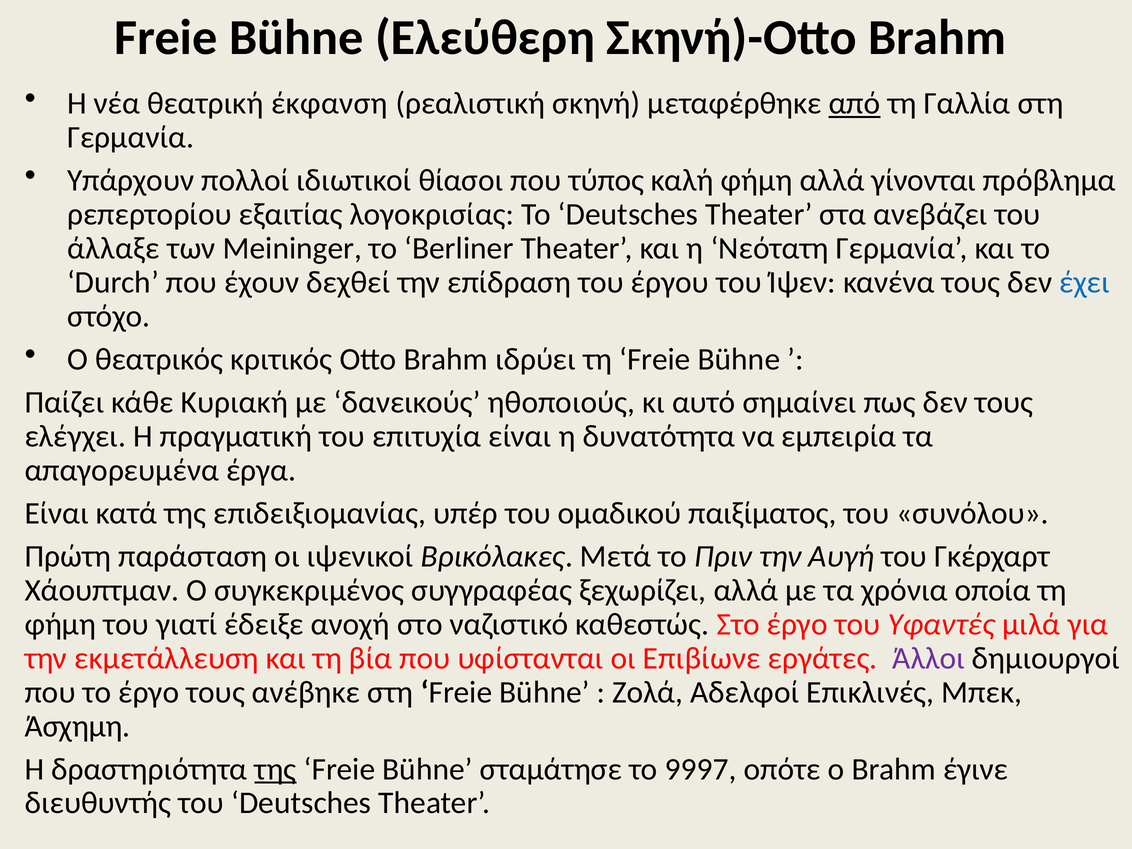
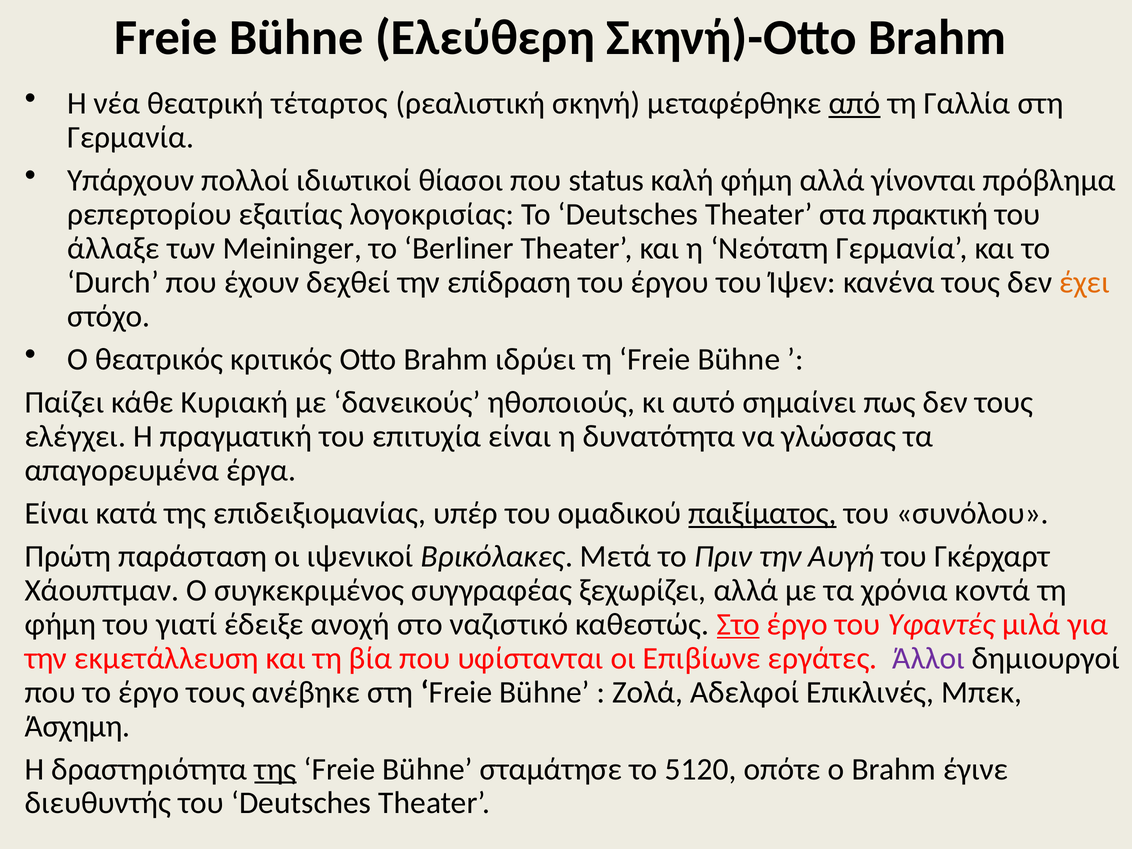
έκφανση: έκφανση -> τέταρτος
τύπος: τύπος -> status
ανεβάζει: ανεβάζει -> πρακτική
έχει colour: blue -> orange
εμπειρία: εμπειρία -> γλώσσας
παιξίματος underline: none -> present
οποία: οποία -> κοντά
Στο at (738, 624) underline: none -> present
9997: 9997 -> 5120
